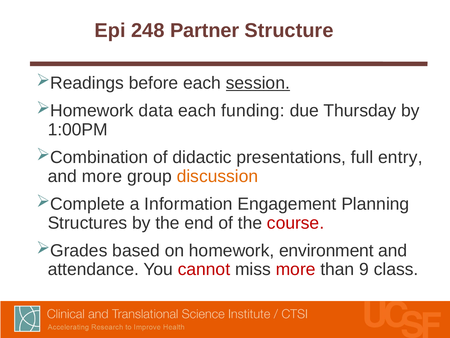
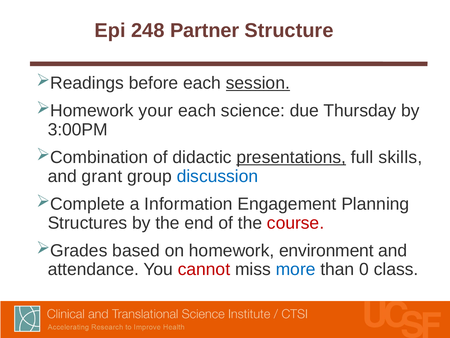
data: data -> your
funding: funding -> science
1:00PM: 1:00PM -> 3:00PM
presentations underline: none -> present
entry: entry -> skills
and more: more -> grant
discussion colour: orange -> blue
more at (296, 269) colour: red -> blue
9: 9 -> 0
